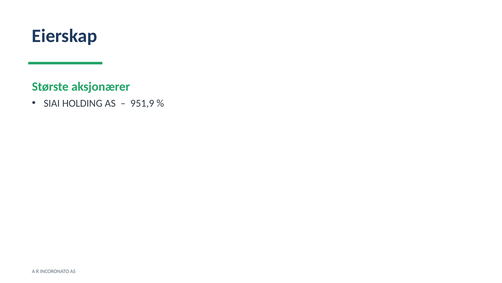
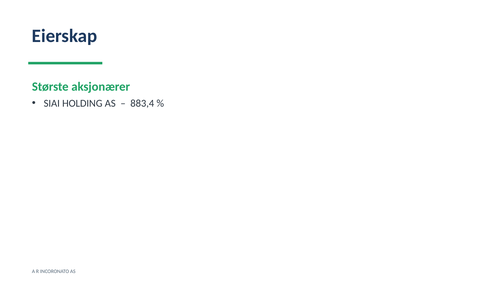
951,9: 951,9 -> 883,4
